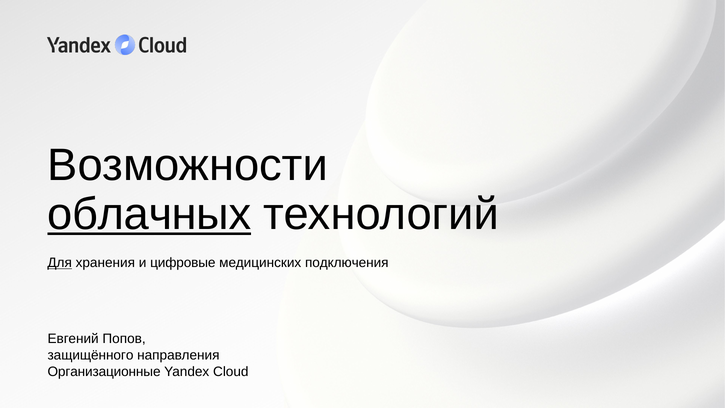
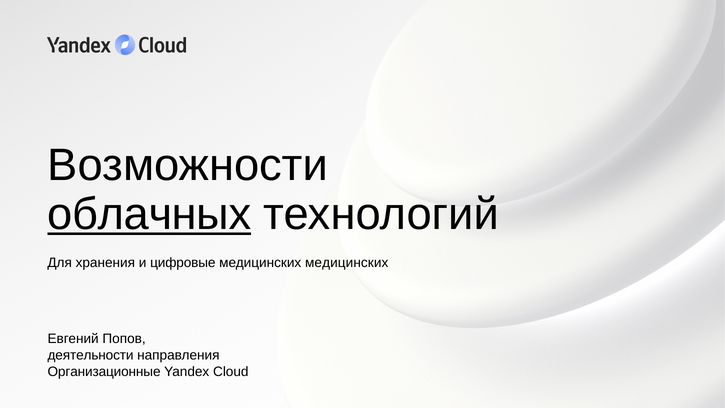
Для underline: present -> none
медицинских подключения: подключения -> медицинских
защищённого: защищённого -> деятельности
